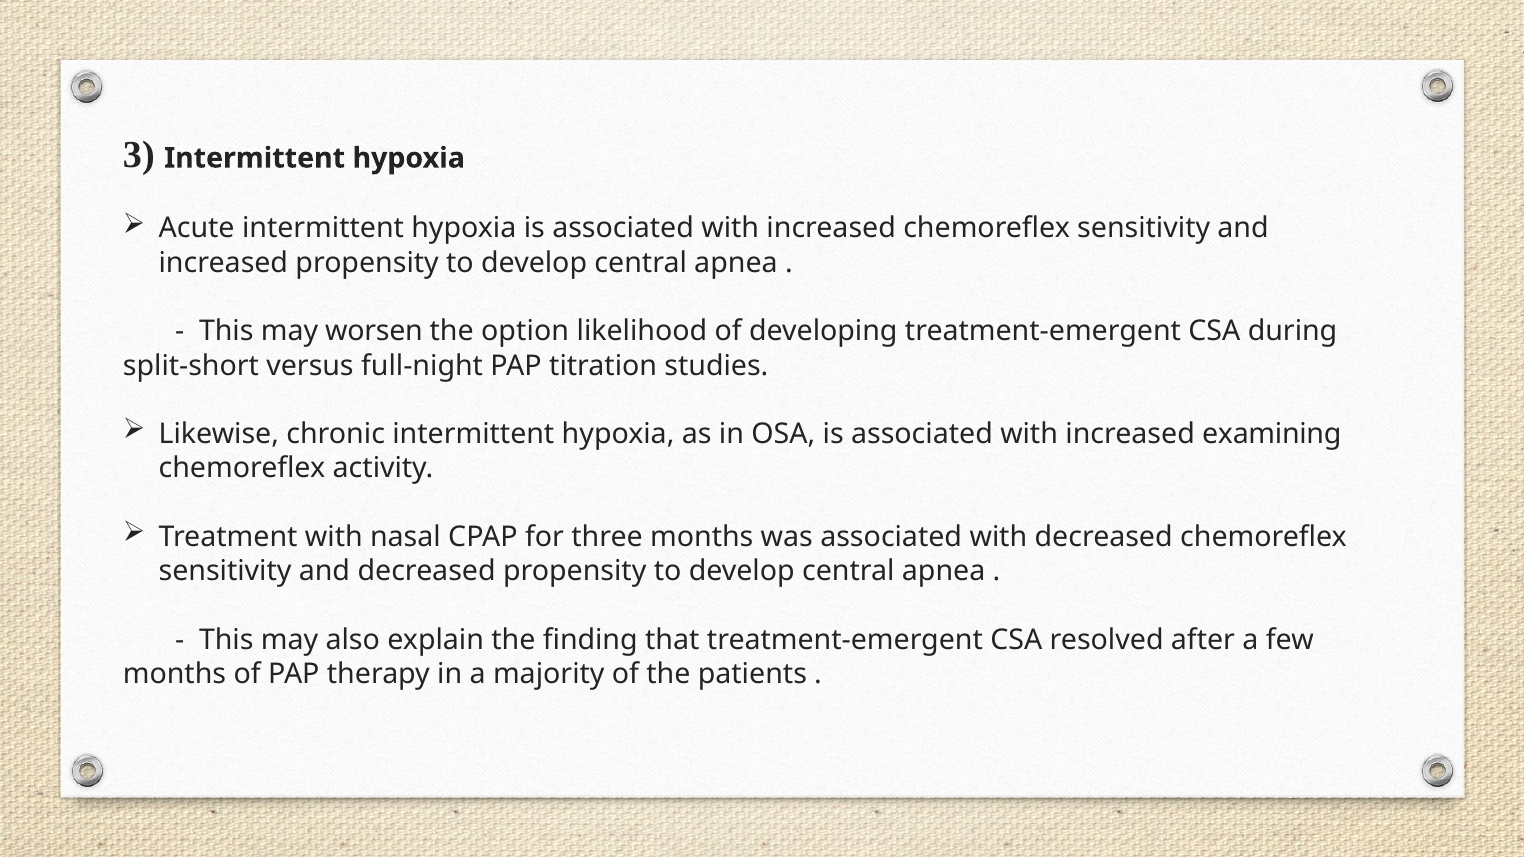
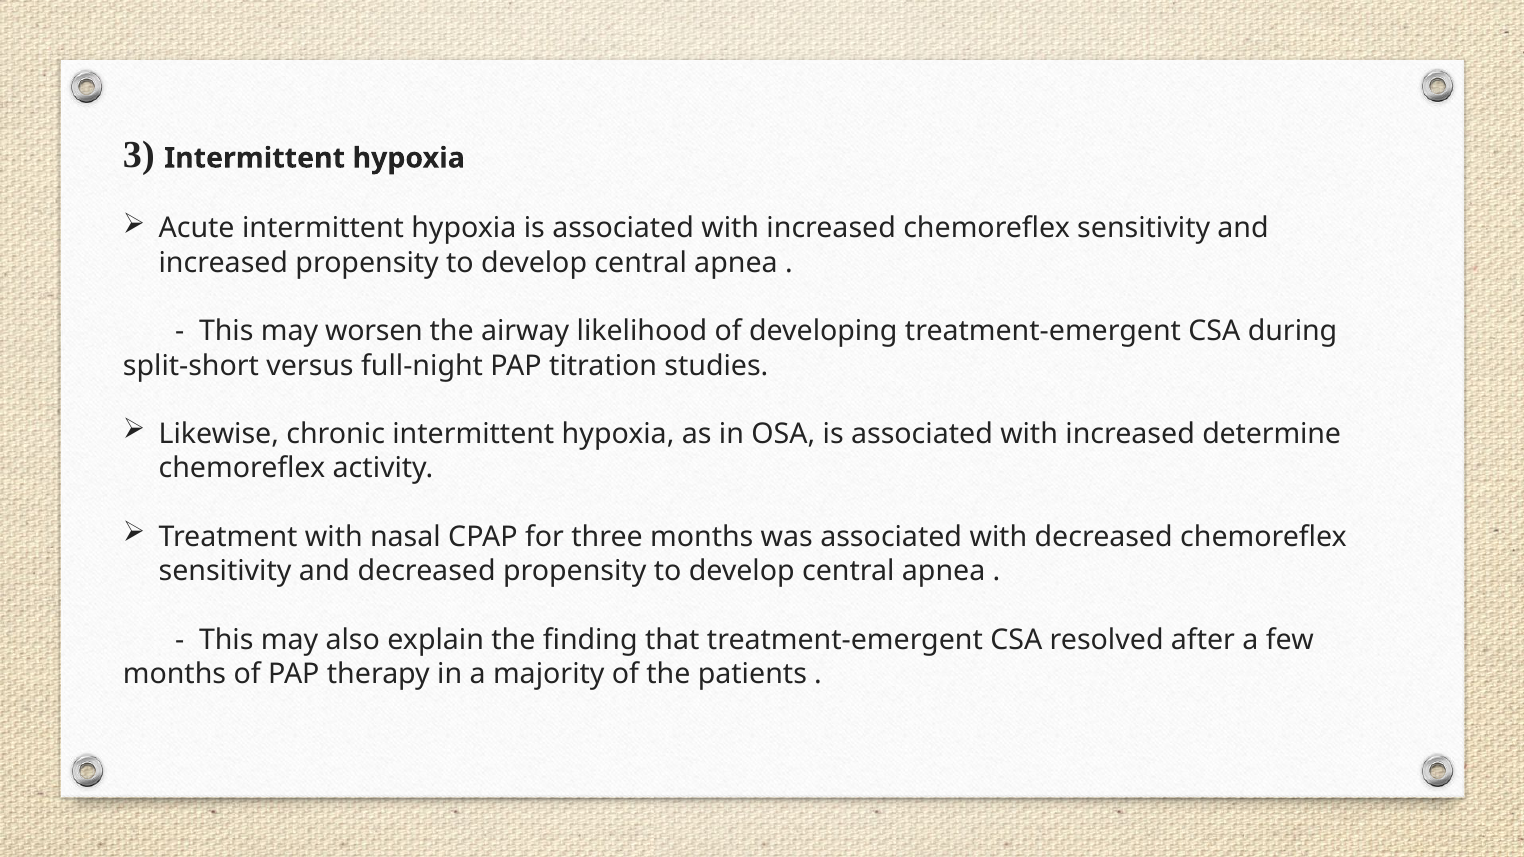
option: option -> airway
examining: examining -> determine
